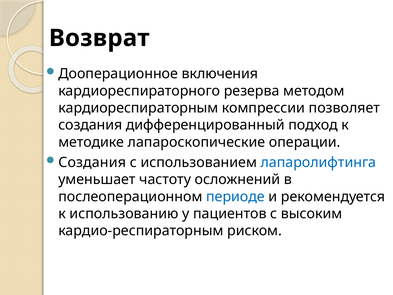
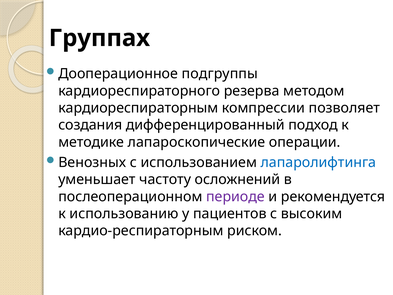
Возврат: Возврат -> Группах
включения: включения -> подгруппы
Создания at (92, 162): Создания -> Венозных
периоде colour: blue -> purple
